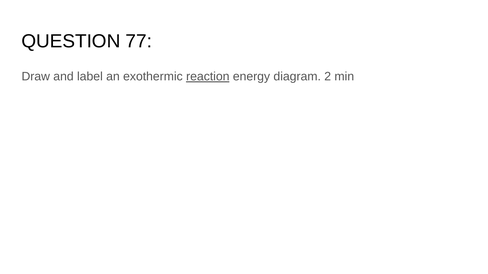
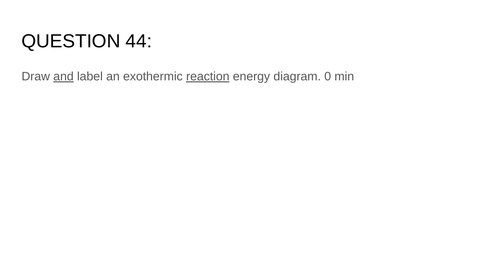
77: 77 -> 44
and underline: none -> present
2: 2 -> 0
